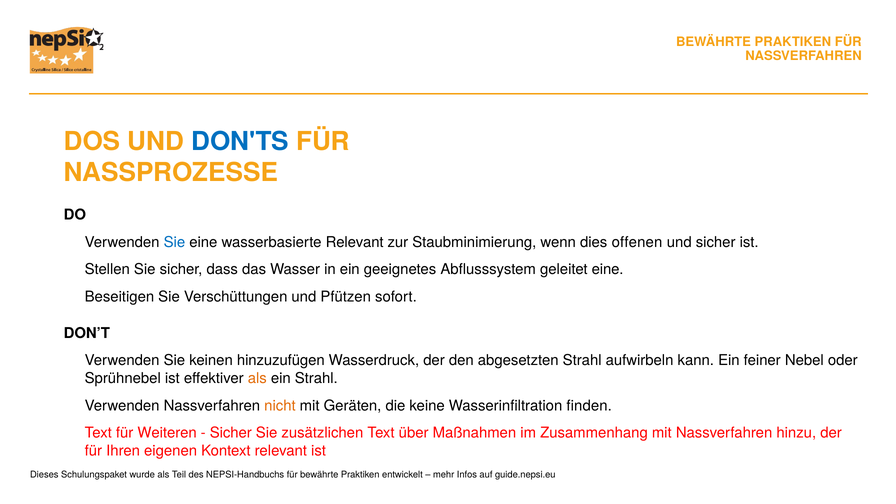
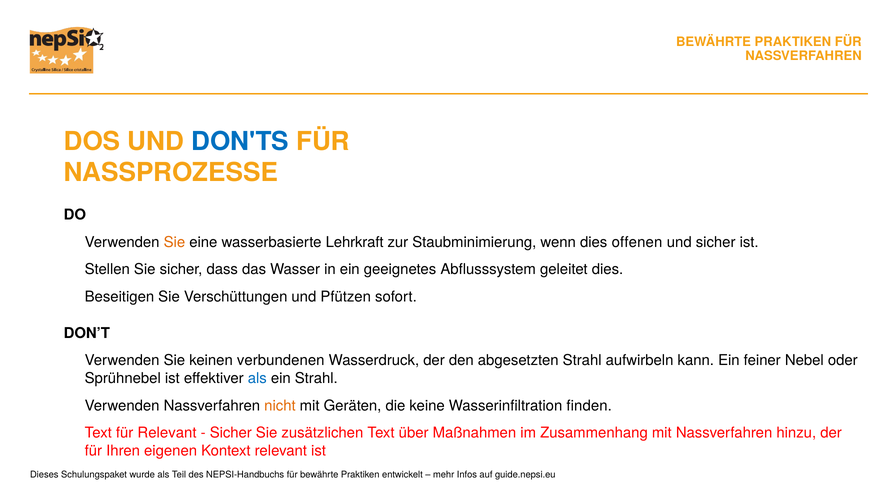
Sie at (174, 242) colour: blue -> orange
wasserbasierte Relevant: Relevant -> Lehrkraft
geleitet eine: eine -> dies
hinzuzufügen: hinzuzufügen -> verbundenen
als at (257, 378) colour: orange -> blue
für Weiteren: Weiteren -> Relevant
